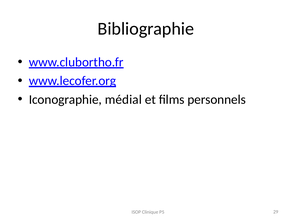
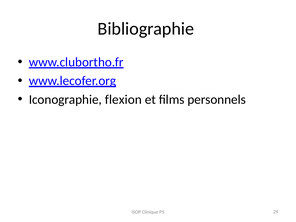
médial: médial -> flexion
